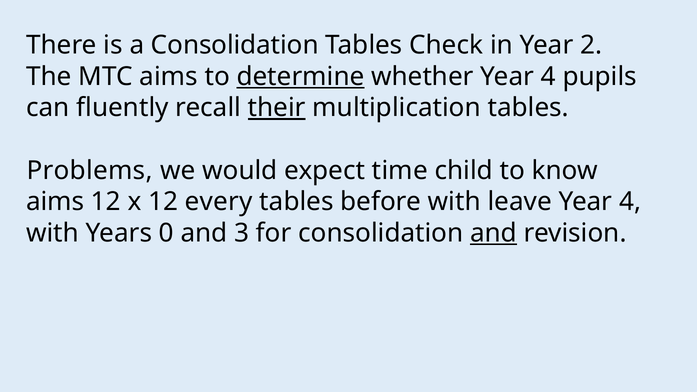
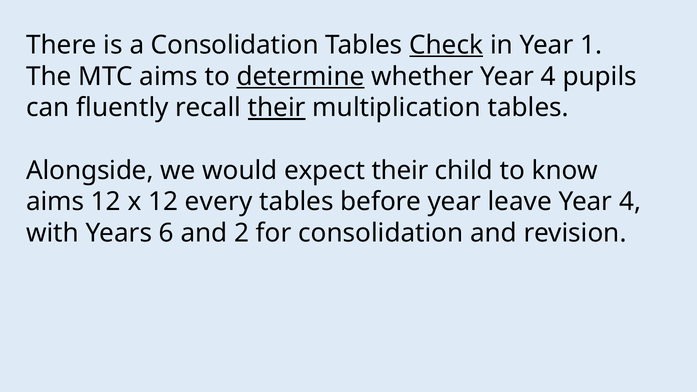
Check underline: none -> present
2: 2 -> 1
Problems: Problems -> Alongside
expect time: time -> their
before with: with -> year
0: 0 -> 6
3: 3 -> 2
and at (494, 233) underline: present -> none
